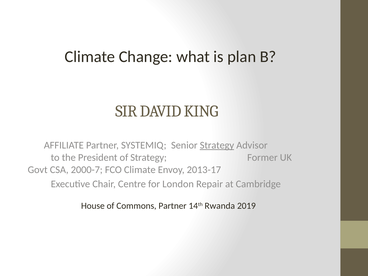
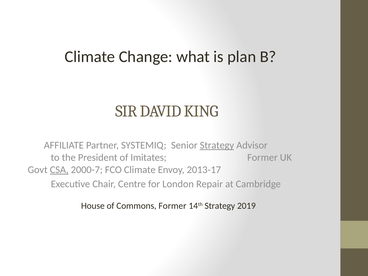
of Strategy: Strategy -> Imitates
CSA underline: none -> present
Commons Partner: Partner -> Former
14th Rwanda: Rwanda -> Strategy
